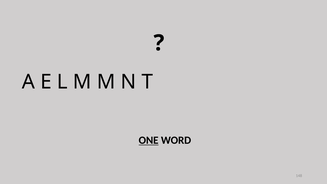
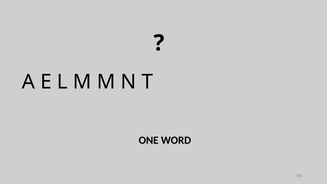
ONE underline: present -> none
